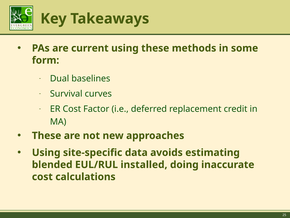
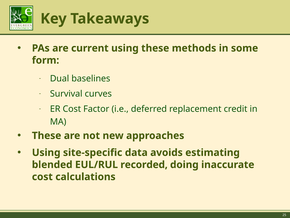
installed: installed -> recorded
